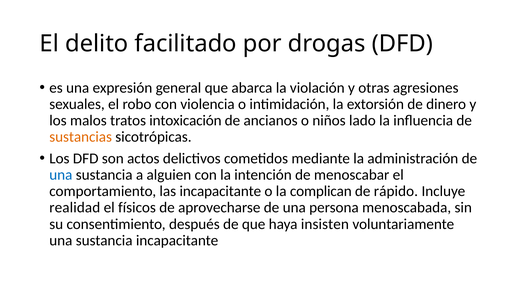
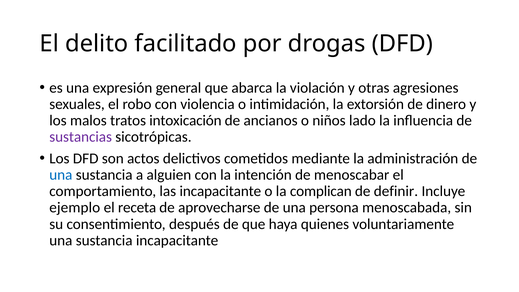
sustancias colour: orange -> purple
rápido: rápido -> definir
realidad: realidad -> ejemplo
físicos: físicos -> receta
insisten: insisten -> quienes
